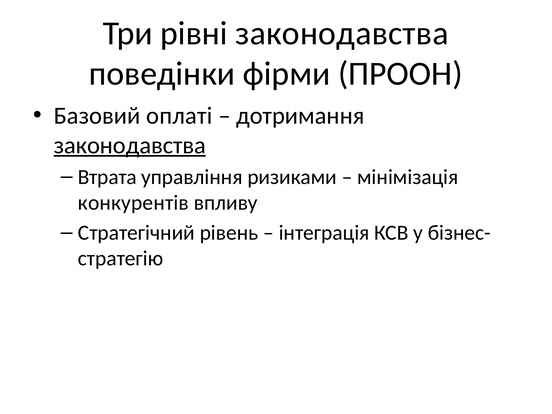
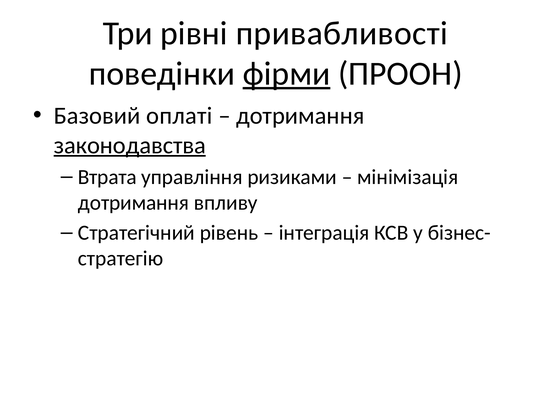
рівні законодавства: законодавства -> привабливості
фірми underline: none -> present
конкурентів at (133, 203): конкурентів -> дотримання
